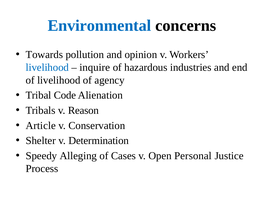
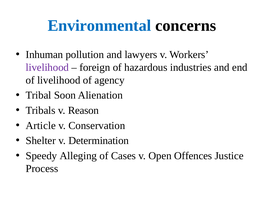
Towards: Towards -> Inhuman
opinion: opinion -> lawyers
livelihood at (47, 67) colour: blue -> purple
inquire: inquire -> foreign
Code: Code -> Soon
Personal: Personal -> Offences
